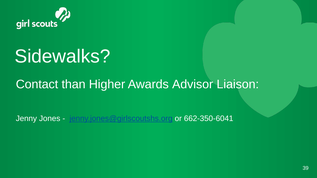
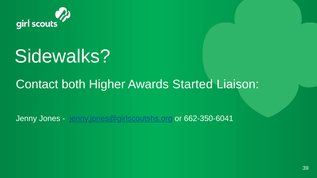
than: than -> both
Advisor: Advisor -> Started
